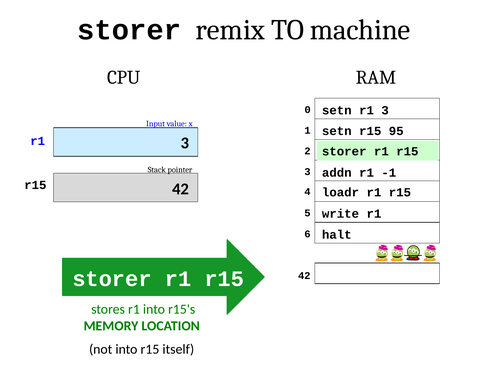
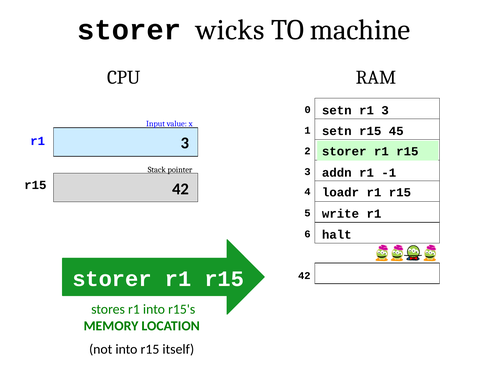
remix: remix -> wicks
95: 95 -> 45
